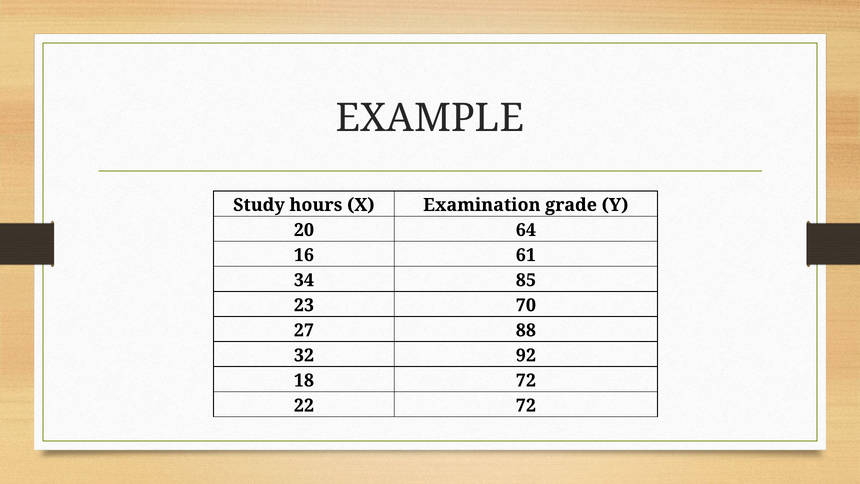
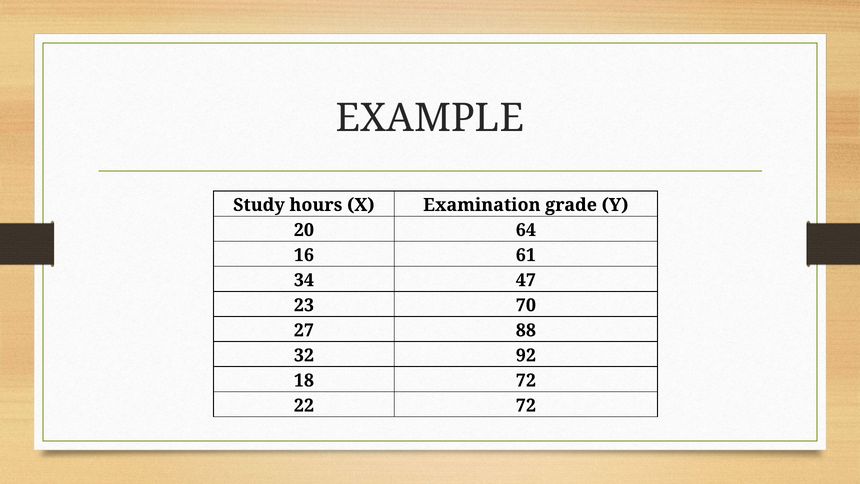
85: 85 -> 47
